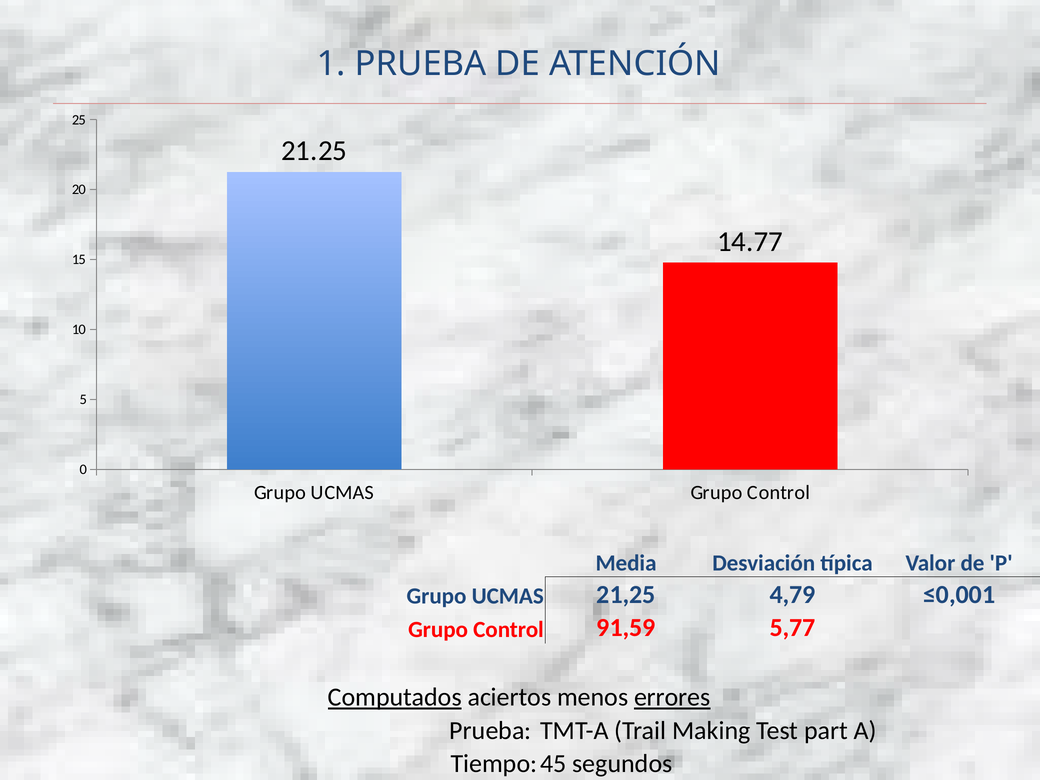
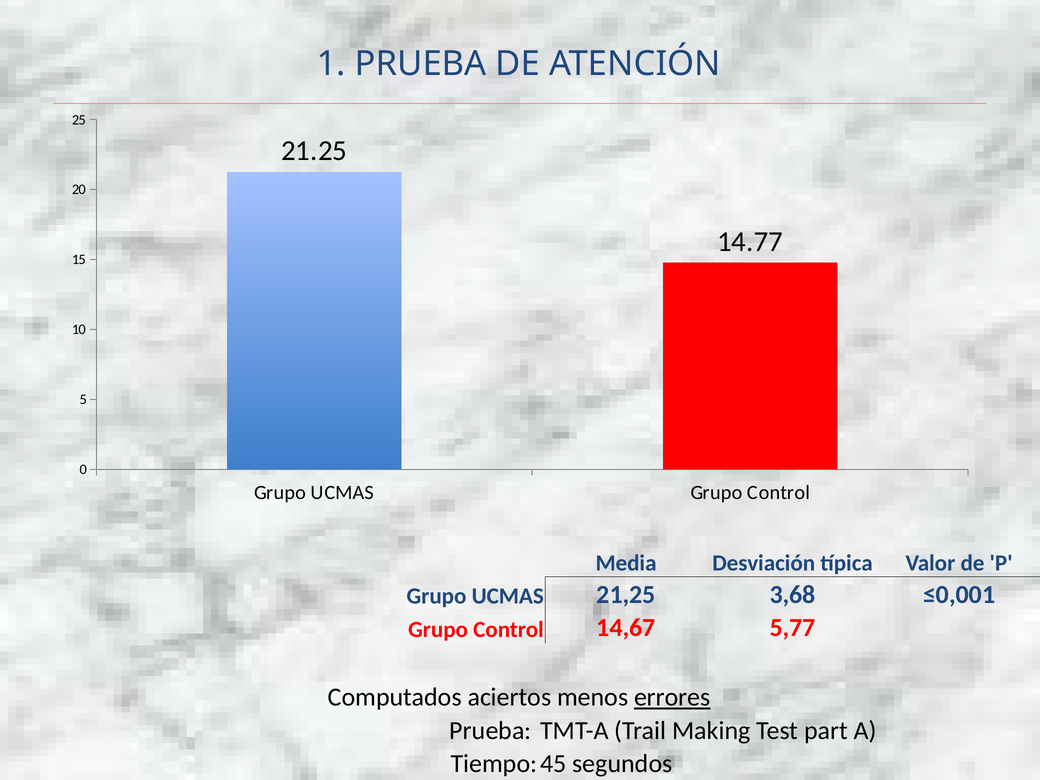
4,79: 4,79 -> 3,68
91,59: 91,59 -> 14,67
Computados underline: present -> none
